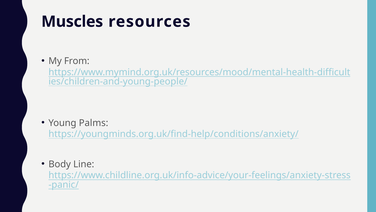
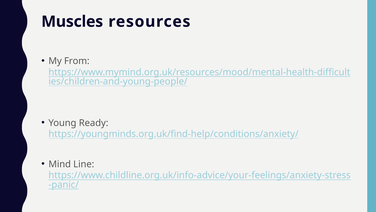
Palms: Palms -> Ready
Body: Body -> Mind
